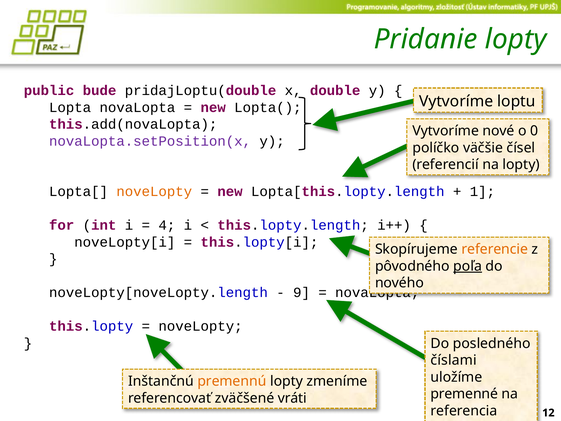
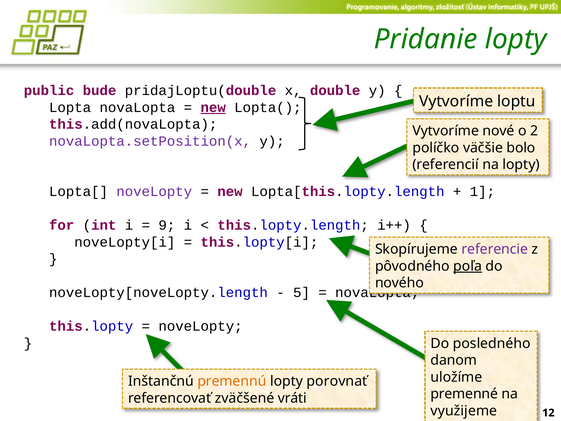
new at (213, 107) underline: none -> present
0: 0 -> 2
čísel: čísel -> bolo
noveLopty at (154, 192) colour: orange -> purple
4: 4 -> 9
referencie colour: orange -> purple
9: 9 -> 5
číslami: číslami -> danom
zmeníme: zmeníme -> porovnať
referencia: referencia -> využijeme
